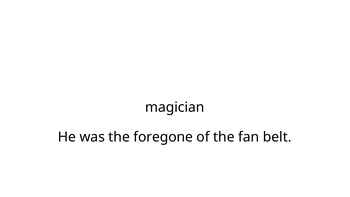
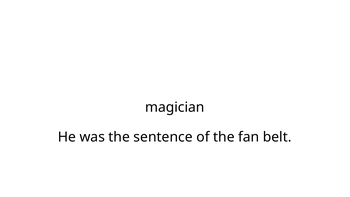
foregone: foregone -> sentence
